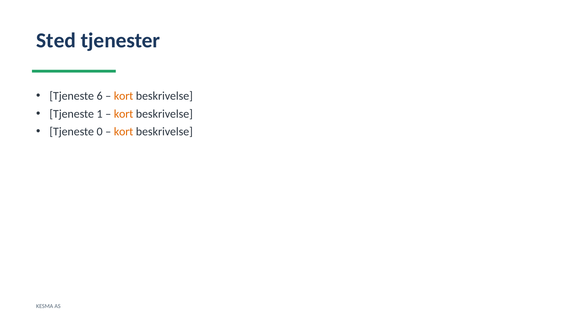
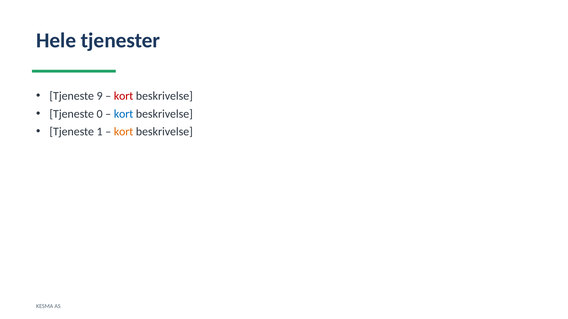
Sted: Sted -> Hele
6: 6 -> 9
kort at (124, 96) colour: orange -> red
1: 1 -> 0
kort at (124, 114) colour: orange -> blue
0: 0 -> 1
